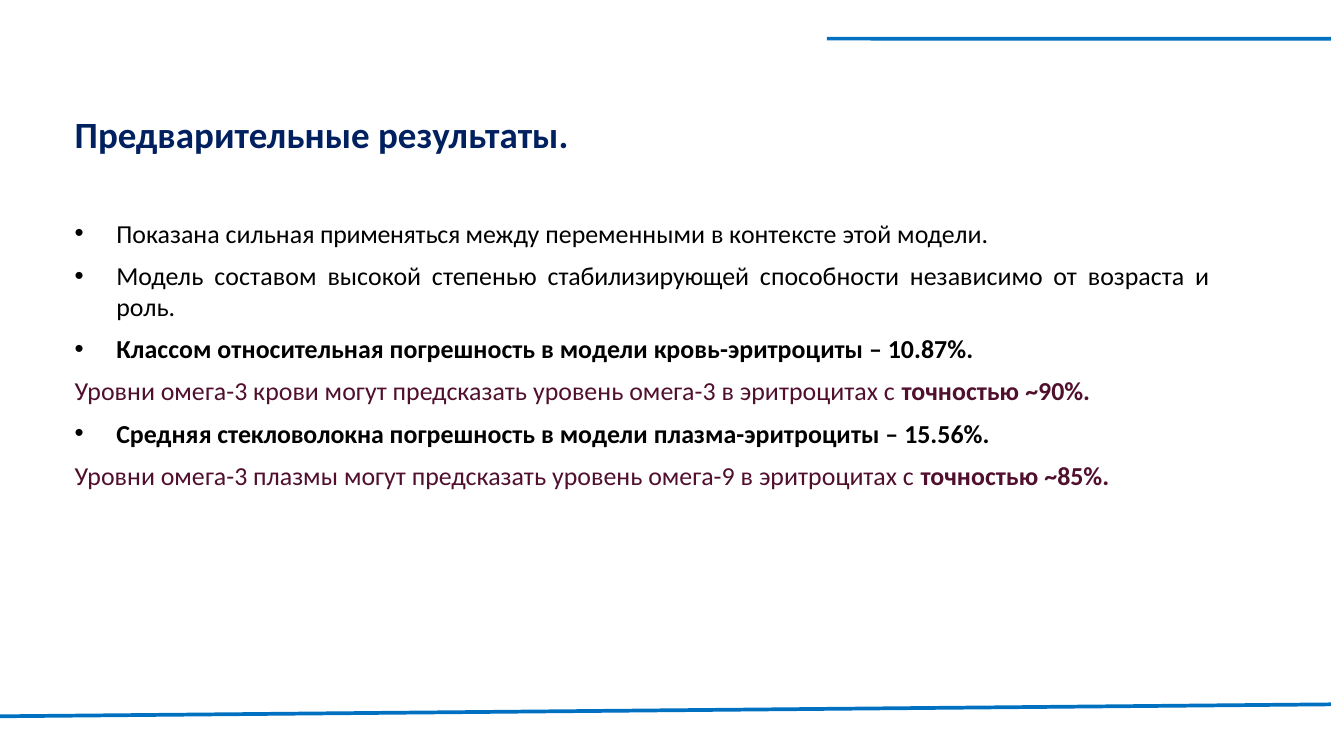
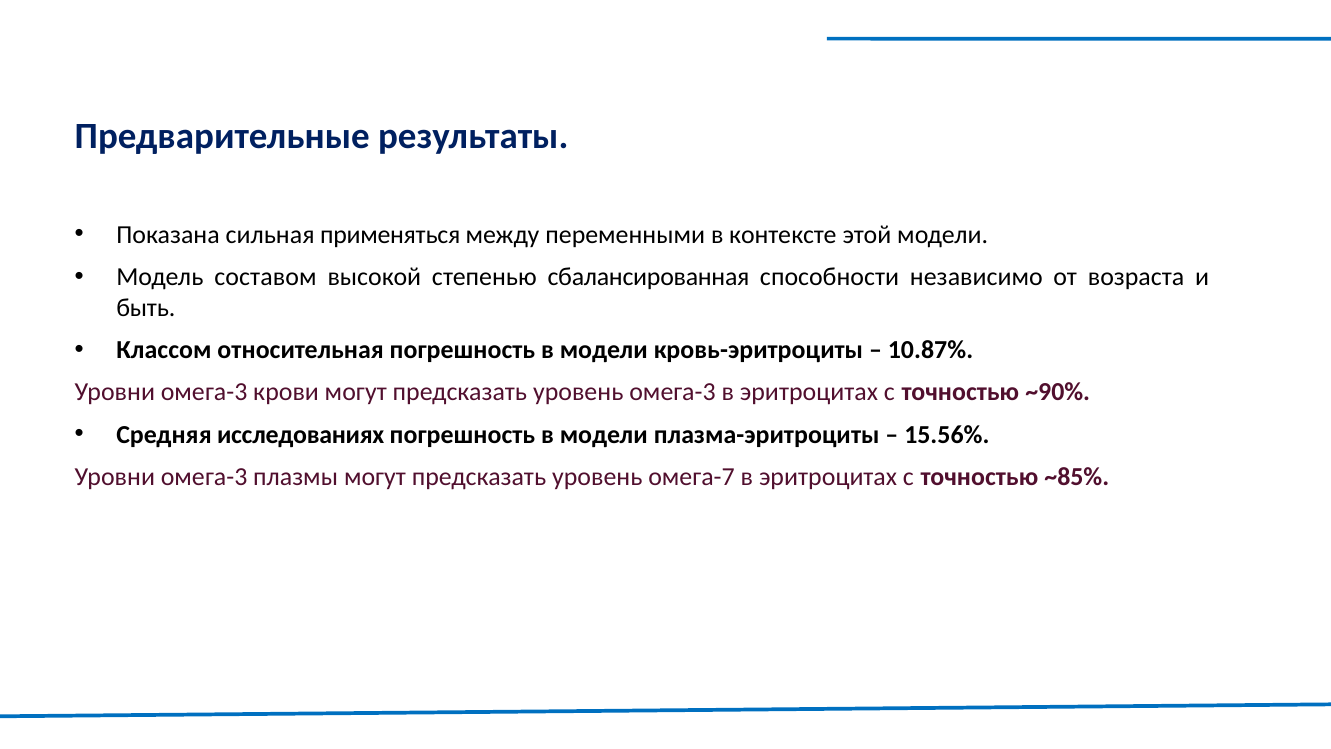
стабилизирующей: стабилизирующей -> сбалансированная
роль: роль -> быть
стекловолокна: стекловолокна -> исследованиях
омега-9: омега-9 -> омега-7
